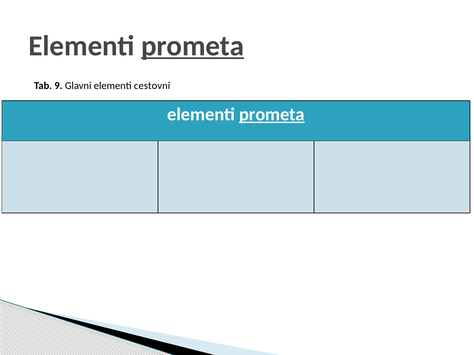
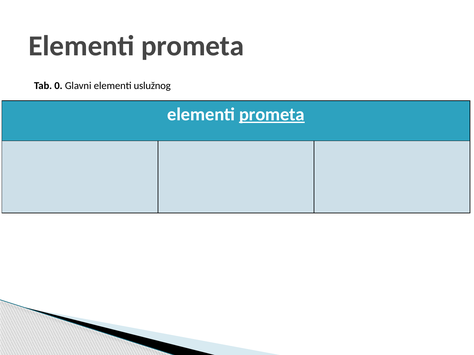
prometa at (193, 46) underline: present -> none
9: 9 -> 0
cestovni: cestovni -> uslužnog
